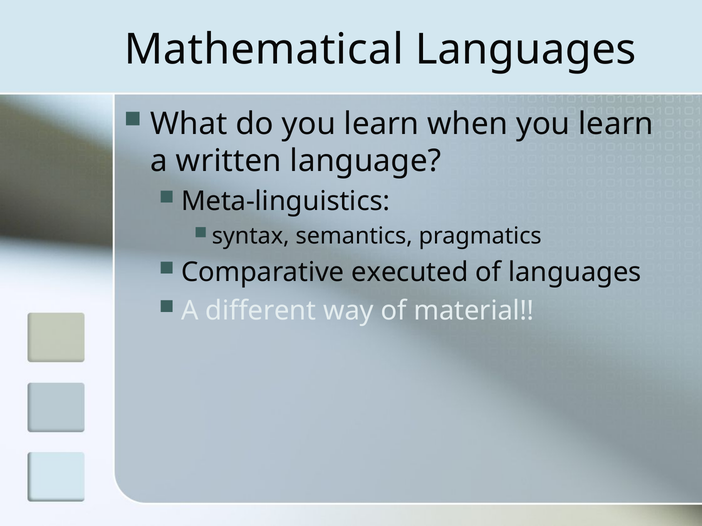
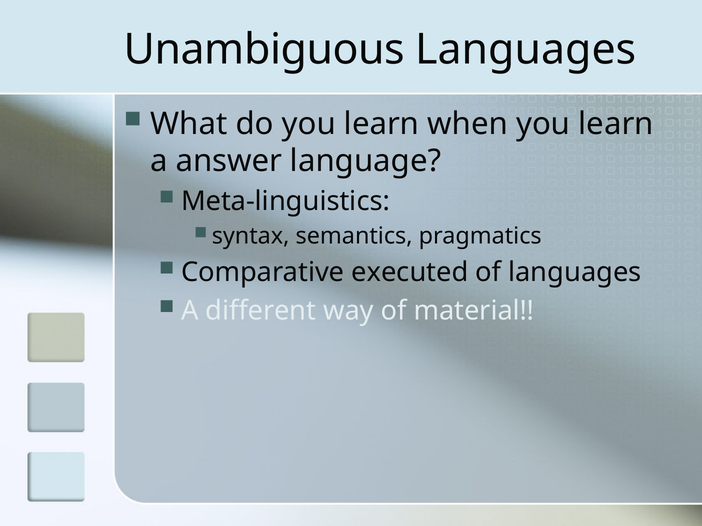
Mathematical: Mathematical -> Unambiguous
written: written -> answer
